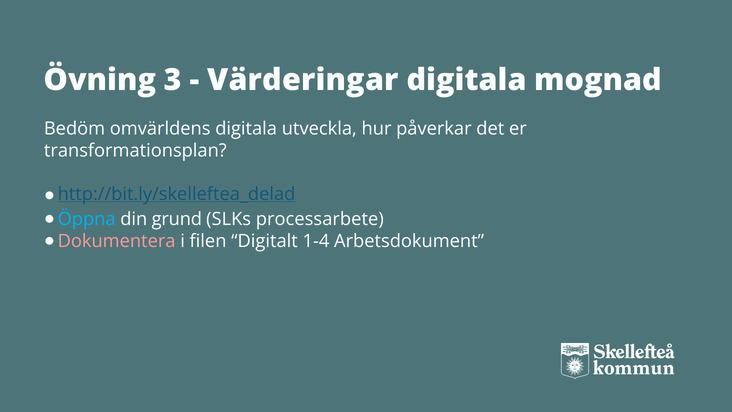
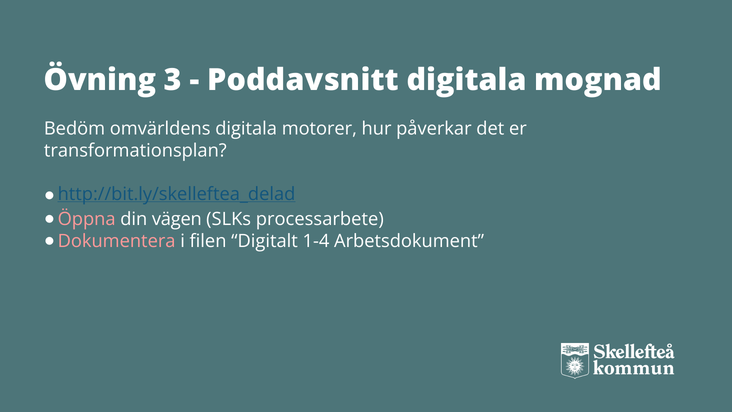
Värderingar: Värderingar -> Poddavsnitt
utveckla: utveckla -> motorer
Öppna colour: light blue -> pink
grund: grund -> vägen
